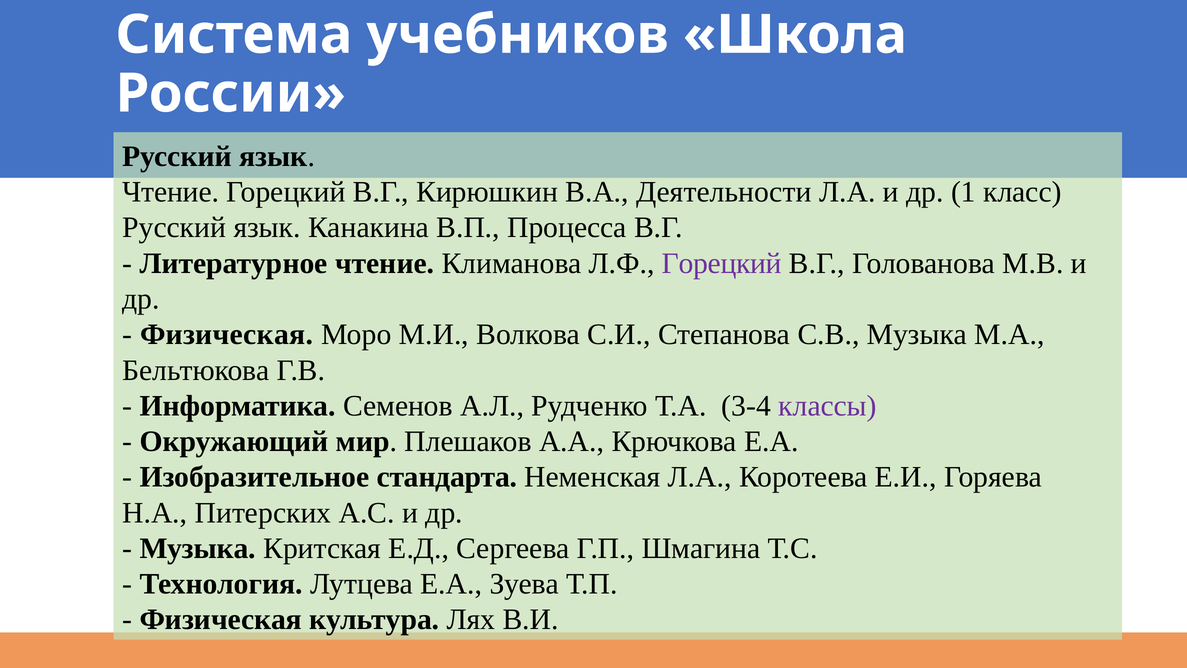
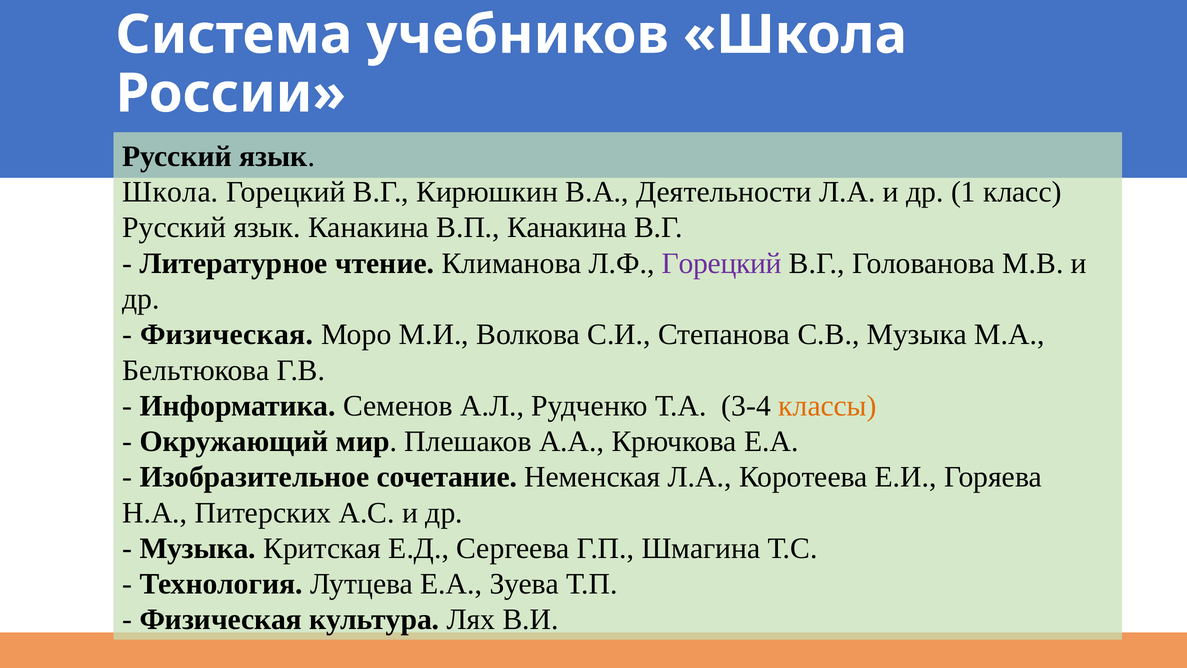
Чтение at (171, 192): Чтение -> Школа
В.П Процесса: Процесса -> Канакина
классы colour: purple -> orange
стандарта: стандарта -> сочетание
